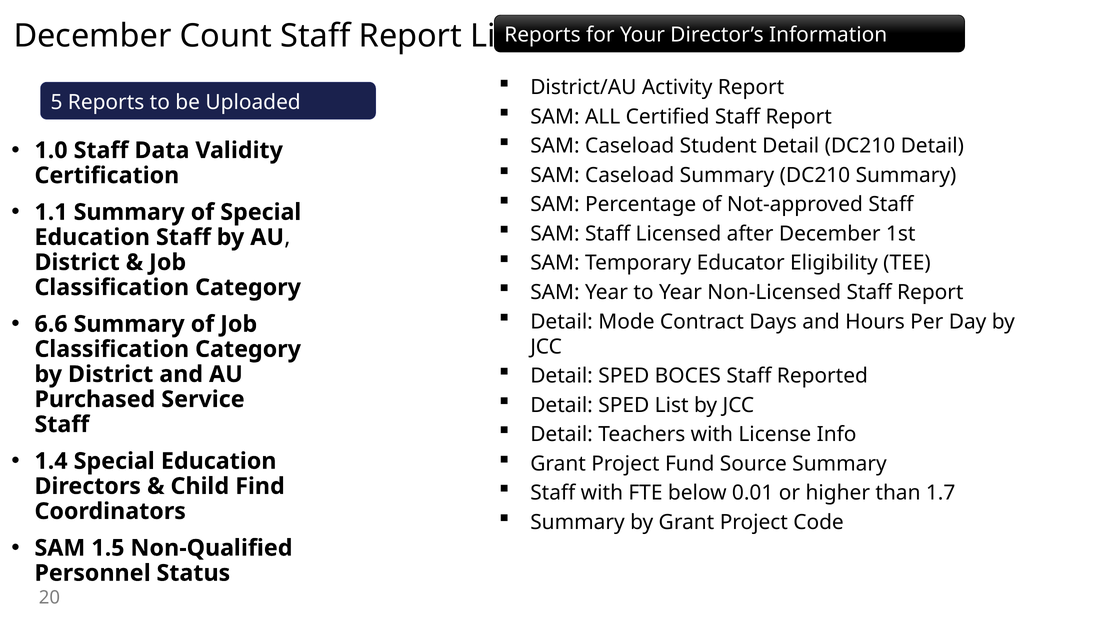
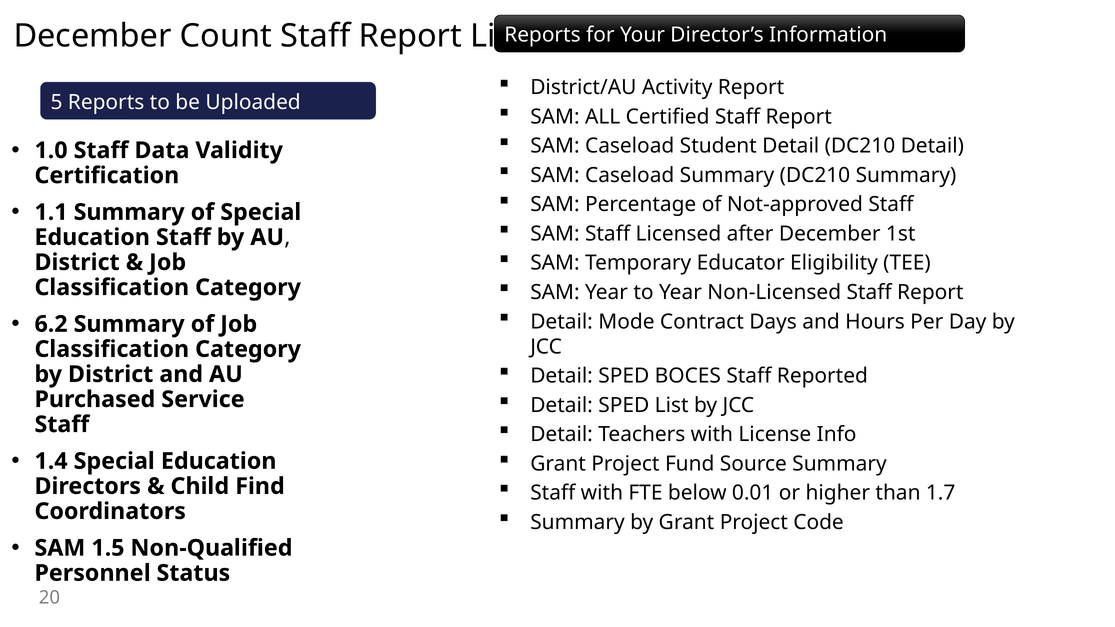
6.6: 6.6 -> 6.2
